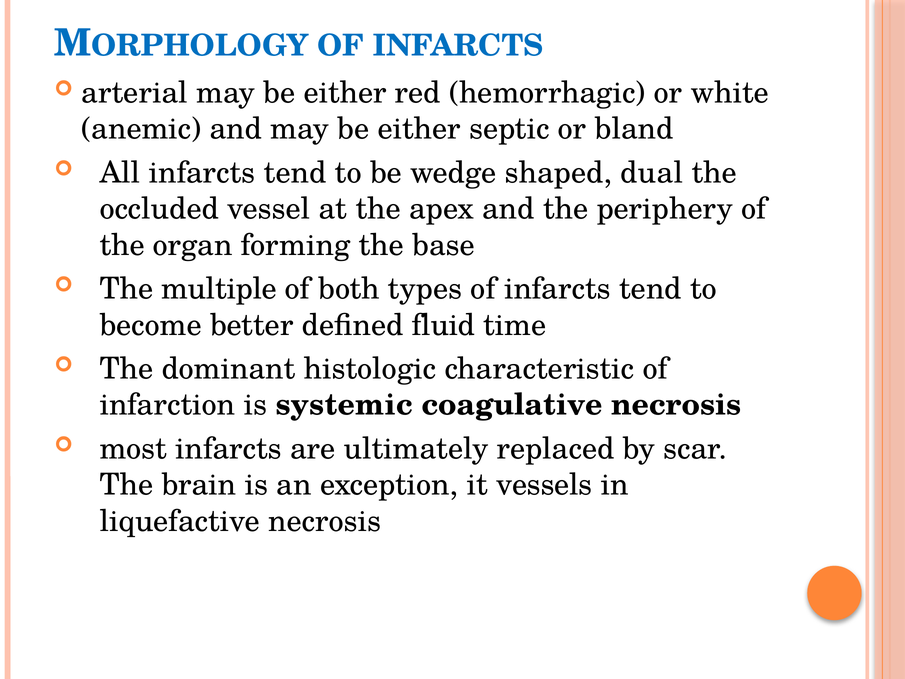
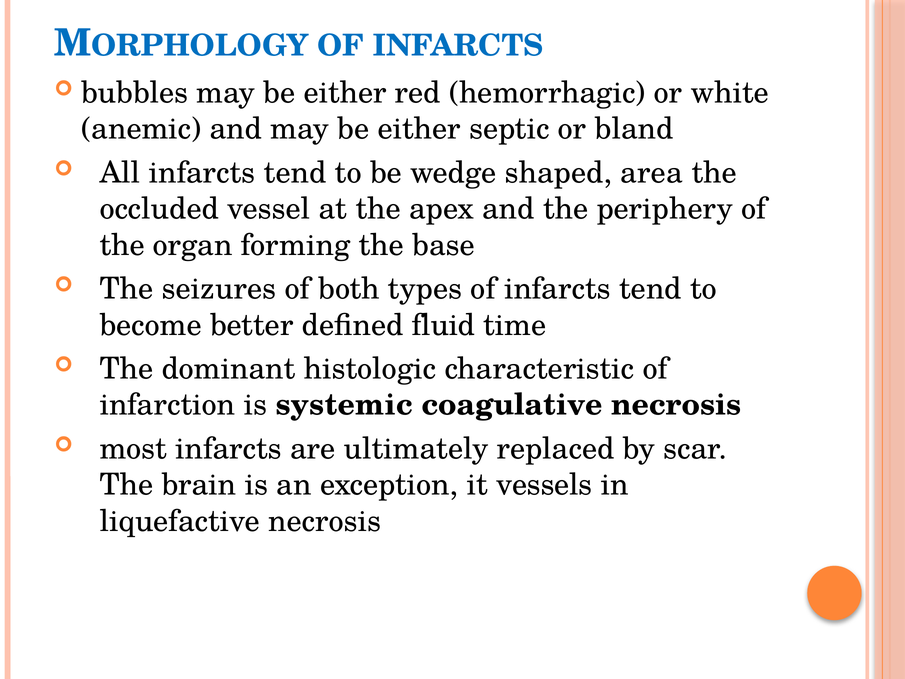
arterial: arterial -> bubbles
dual: dual -> area
multiple: multiple -> seizures
